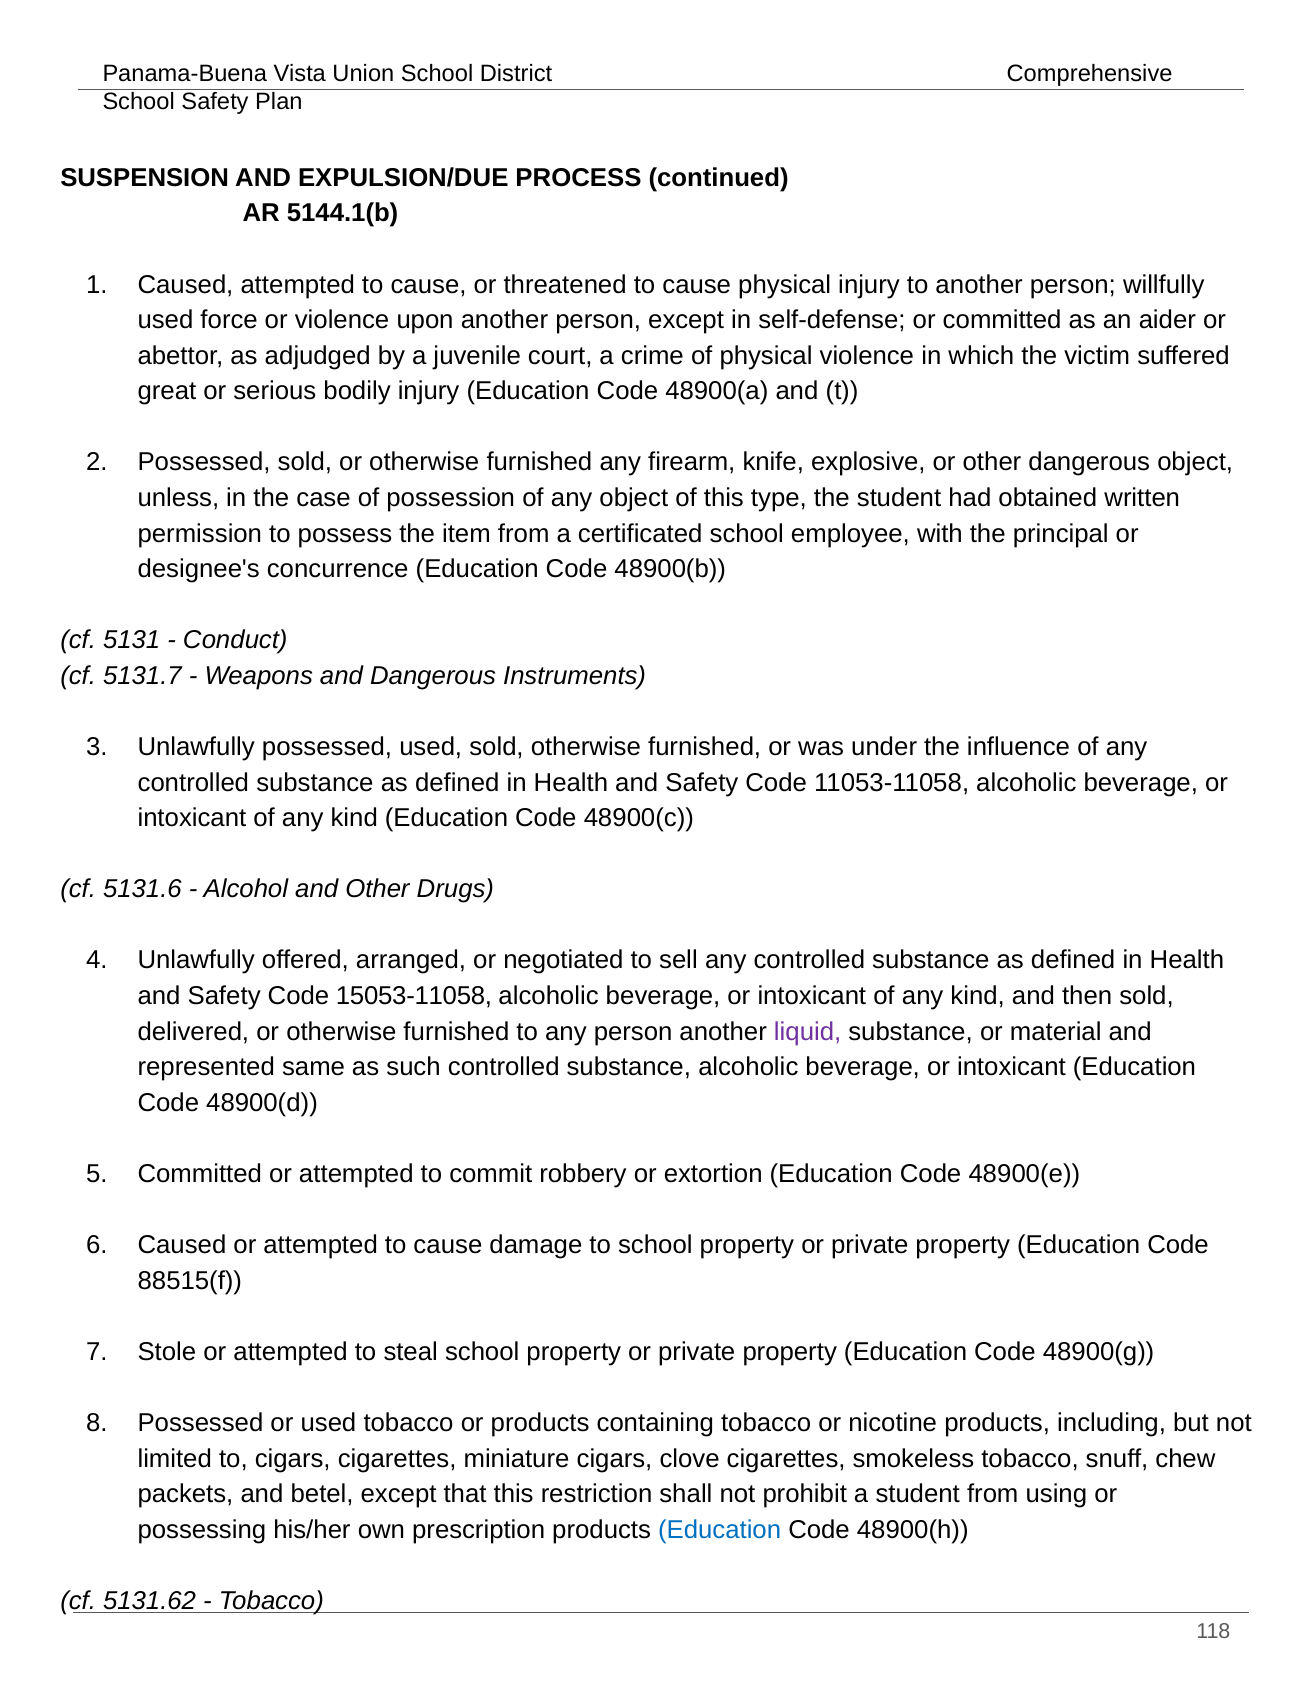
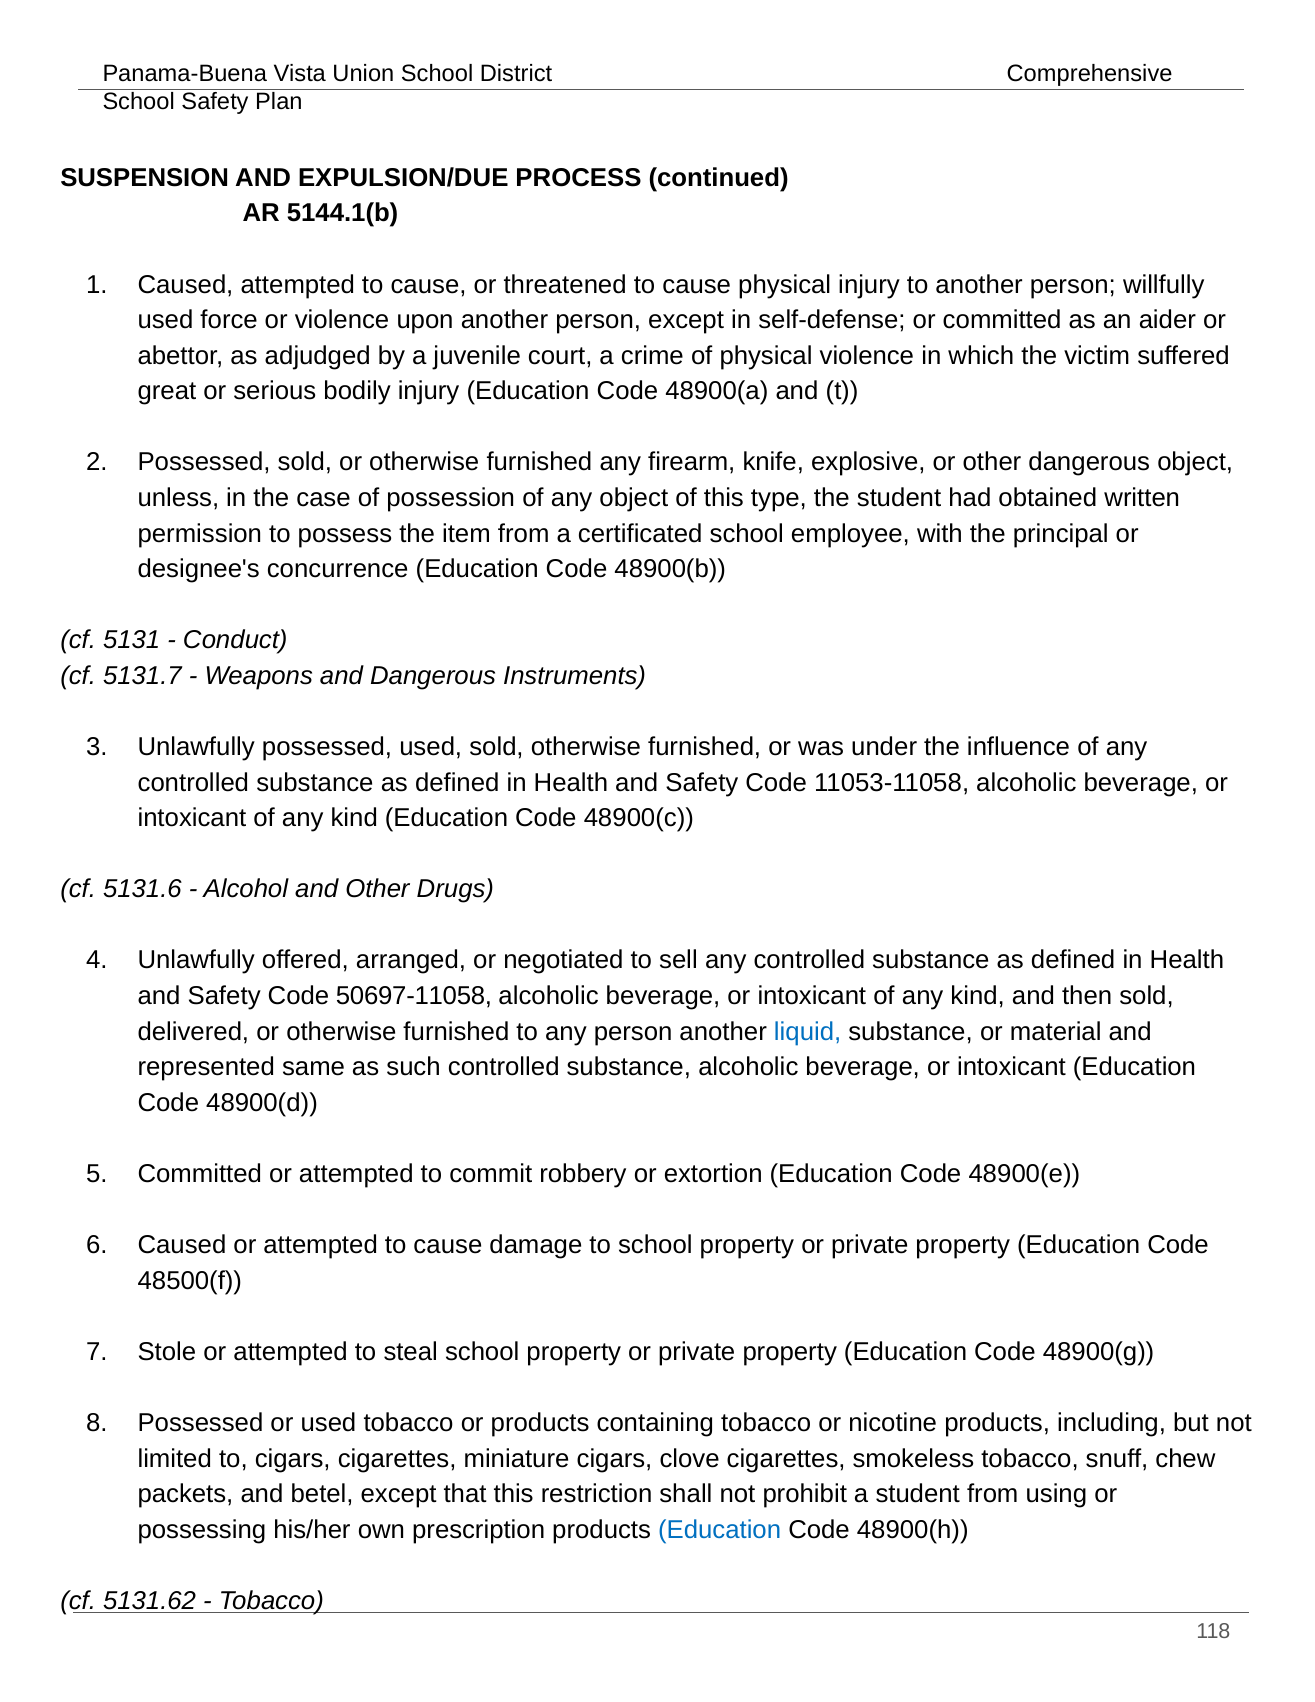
15053-11058: 15053-11058 -> 50697-11058
liquid colour: purple -> blue
88515(f: 88515(f -> 48500(f
